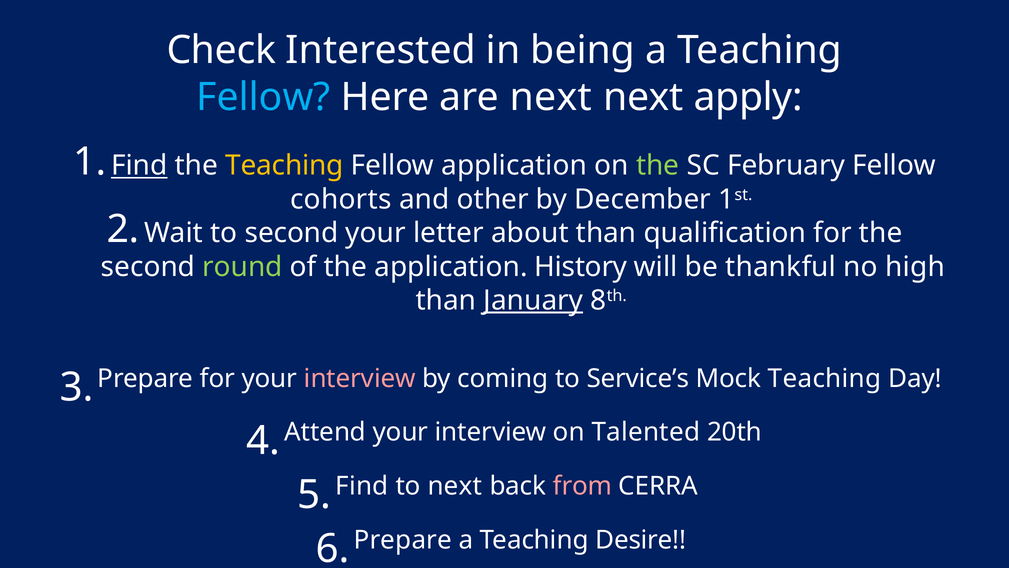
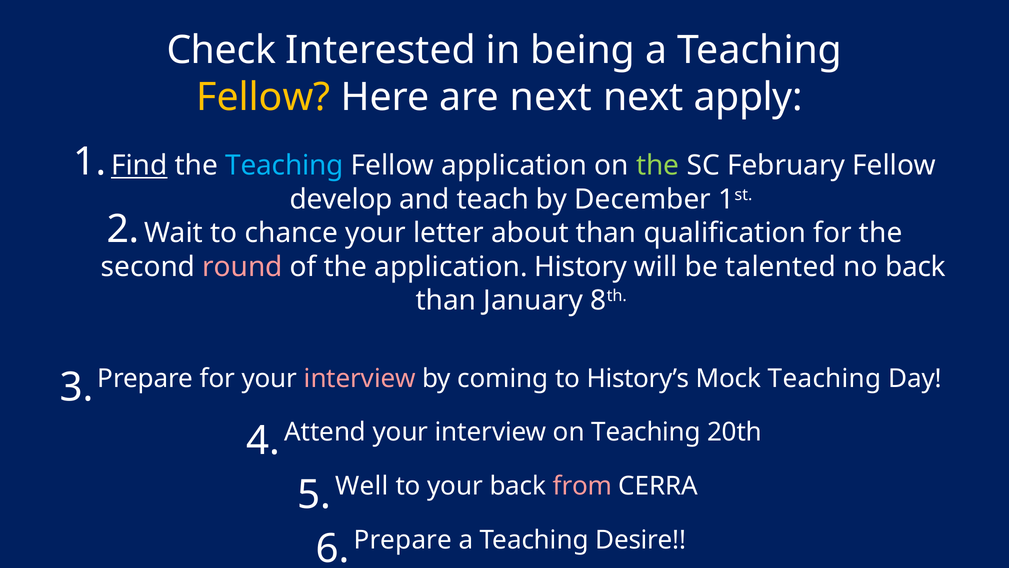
Fellow at (263, 97) colour: light blue -> yellow
Teaching at (284, 166) colour: yellow -> light blue
cohorts: cohorts -> develop
other: other -> teach
to second: second -> chance
round colour: light green -> pink
thankful: thankful -> talented
no high: high -> back
January underline: present -> none
Service’s: Service’s -> History’s
on Talented: Talented -> Teaching
Find at (362, 486): Find -> Well
to next: next -> your
